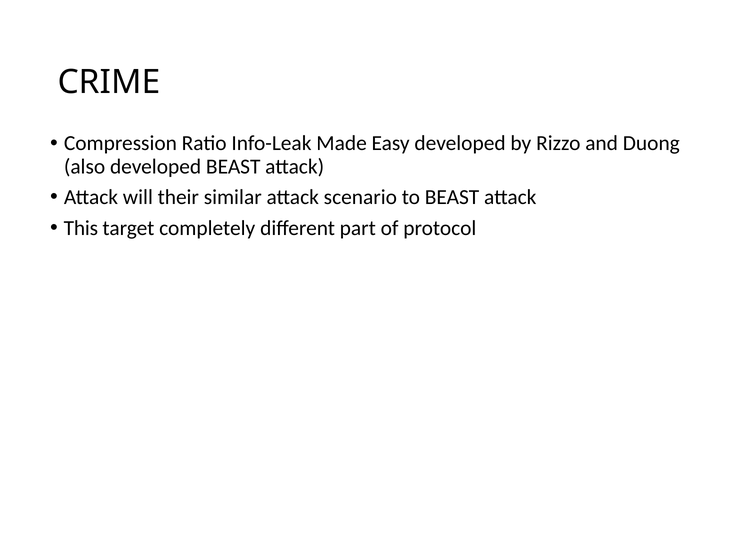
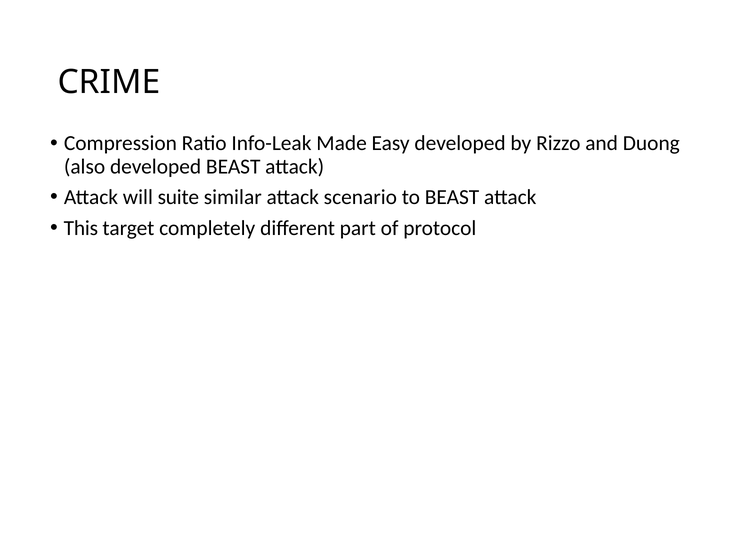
their: their -> suite
